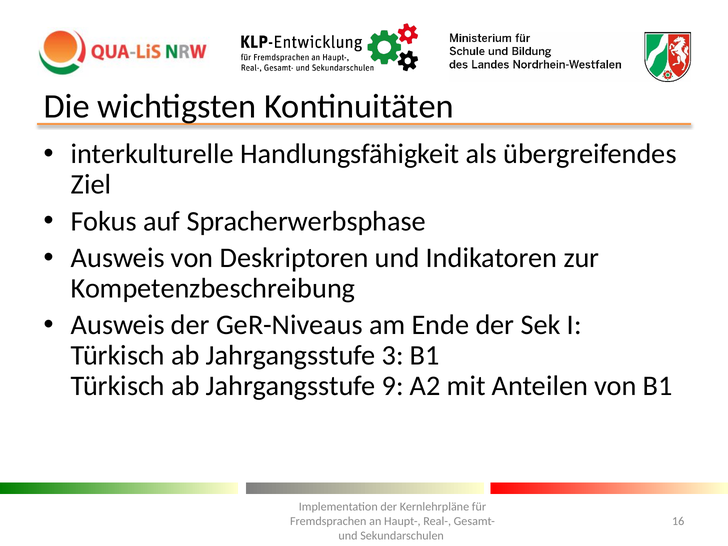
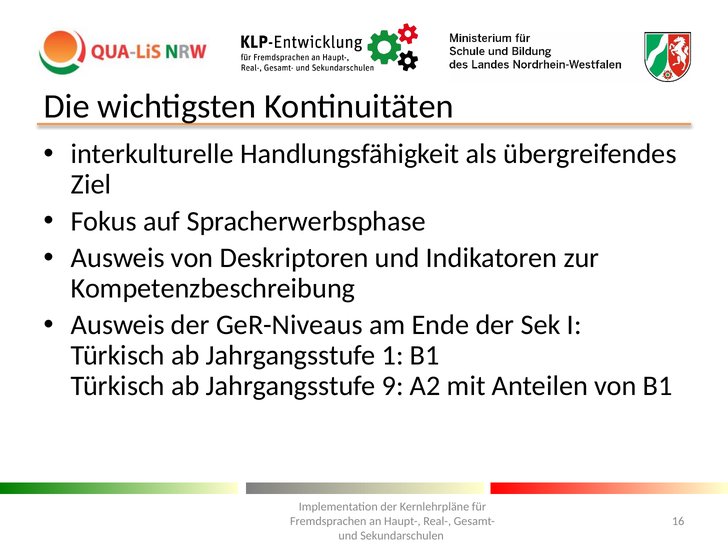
3: 3 -> 1
